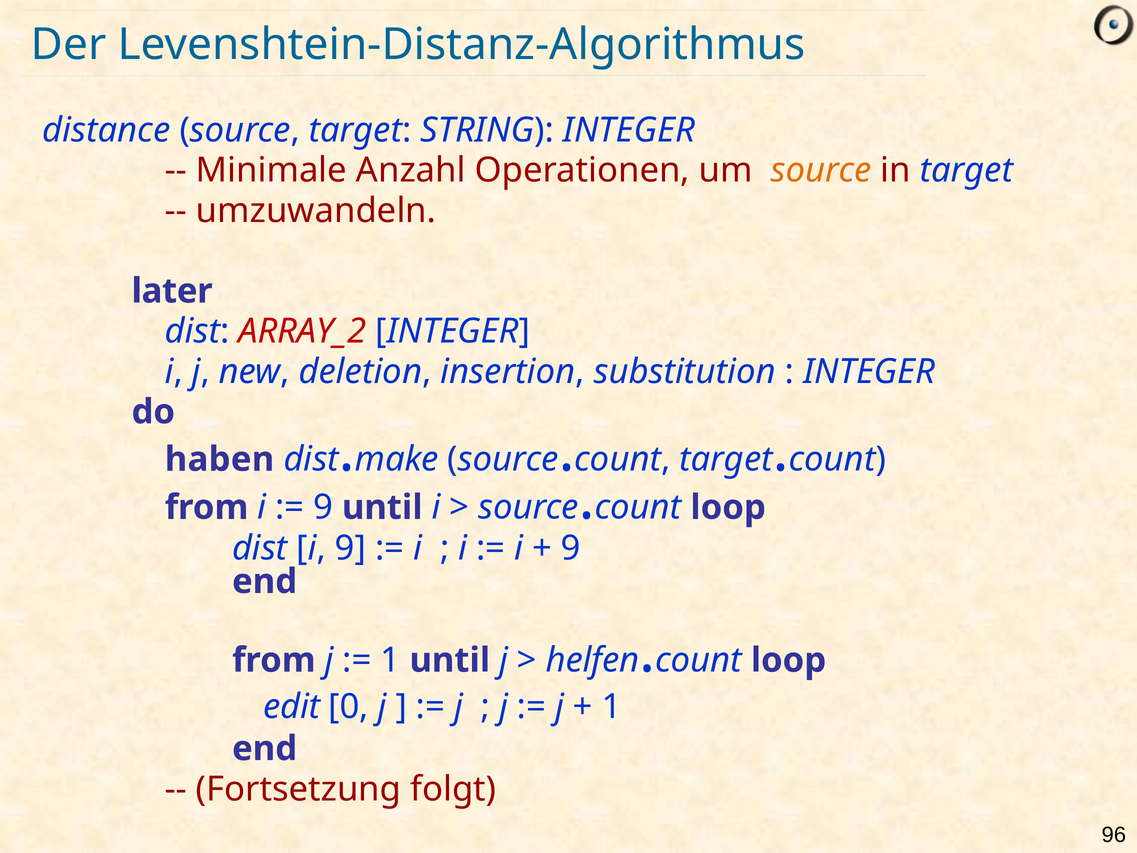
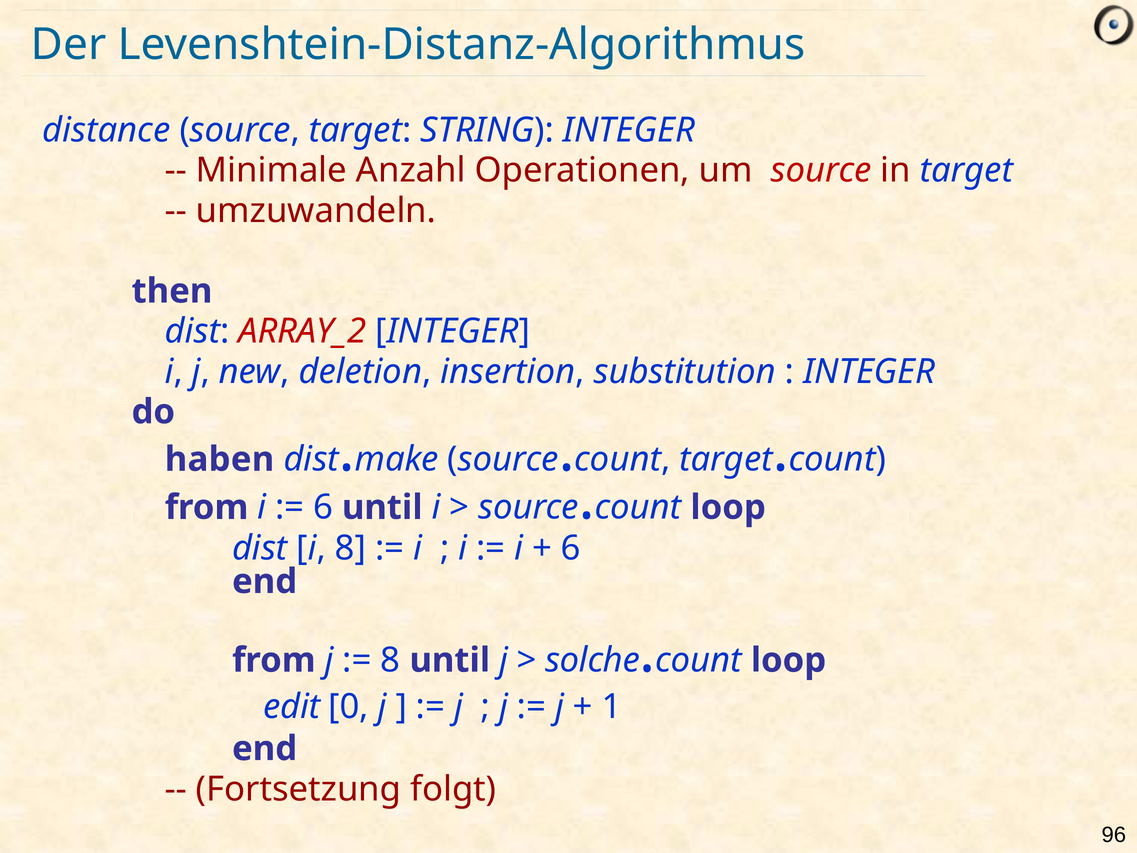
source at (821, 170) colour: orange -> red
later: later -> then
9 at (323, 507): 9 -> 6
i 9: 9 -> 8
9 at (571, 548): 9 -> 6
1 at (390, 660): 1 -> 8
helfen: helfen -> solche
